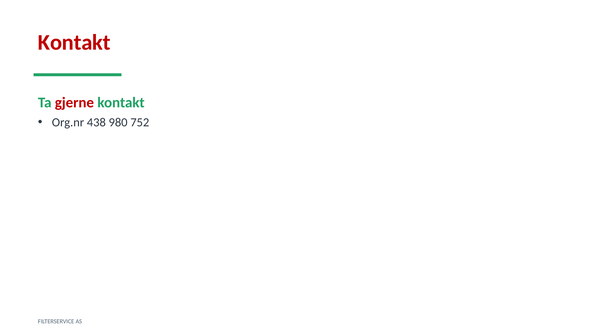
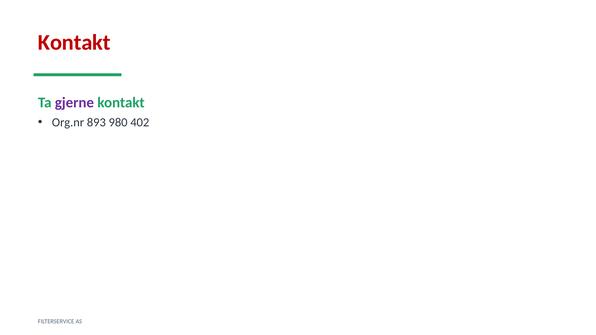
gjerne colour: red -> purple
438: 438 -> 893
752: 752 -> 402
